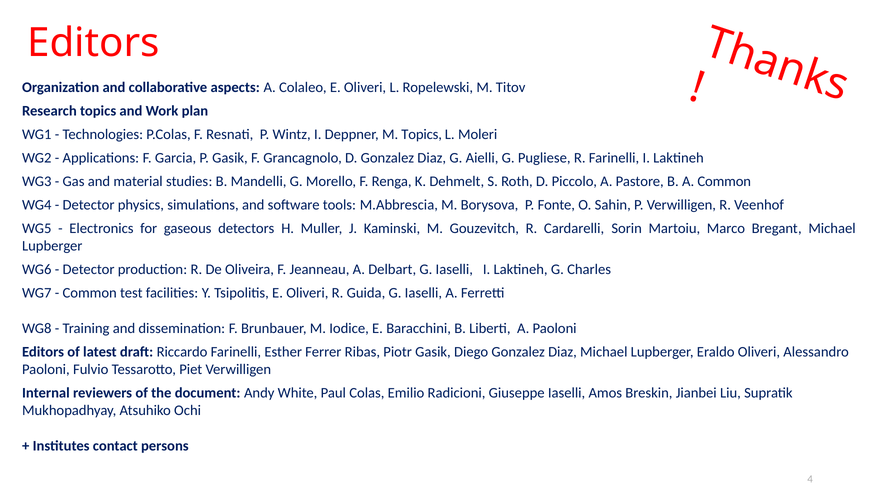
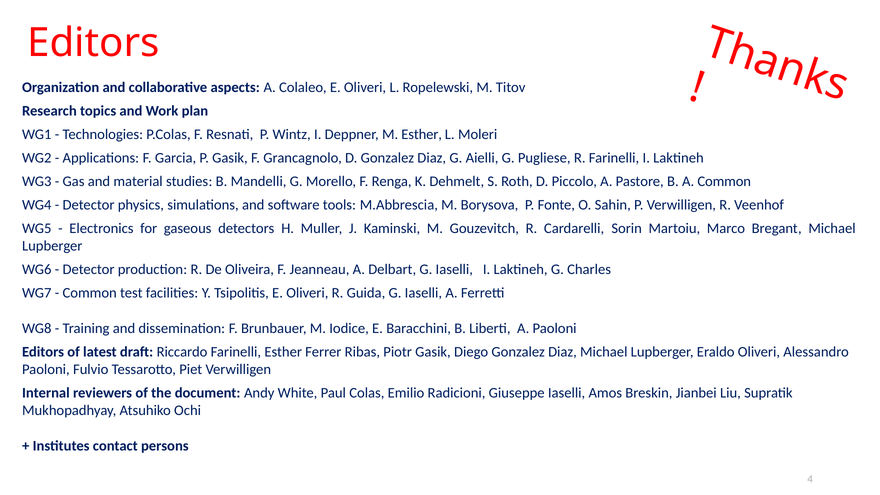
M Topics: Topics -> Esther
